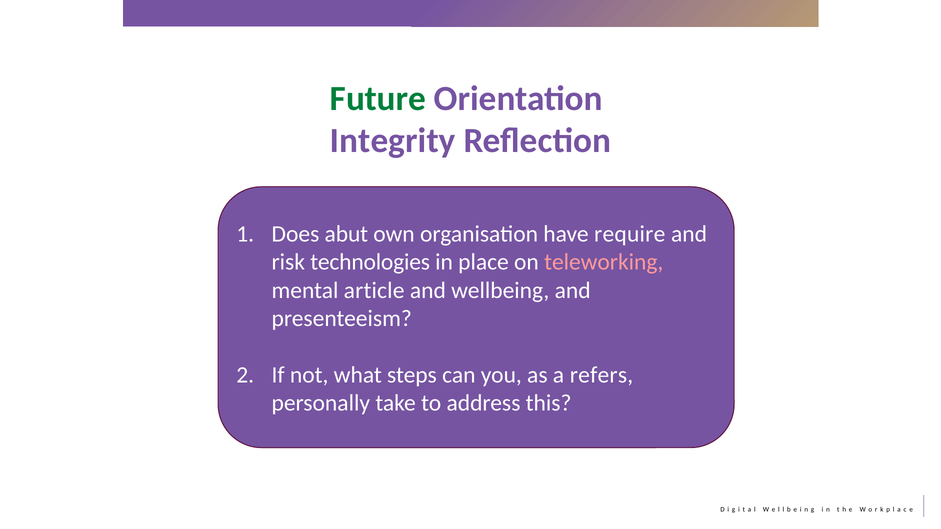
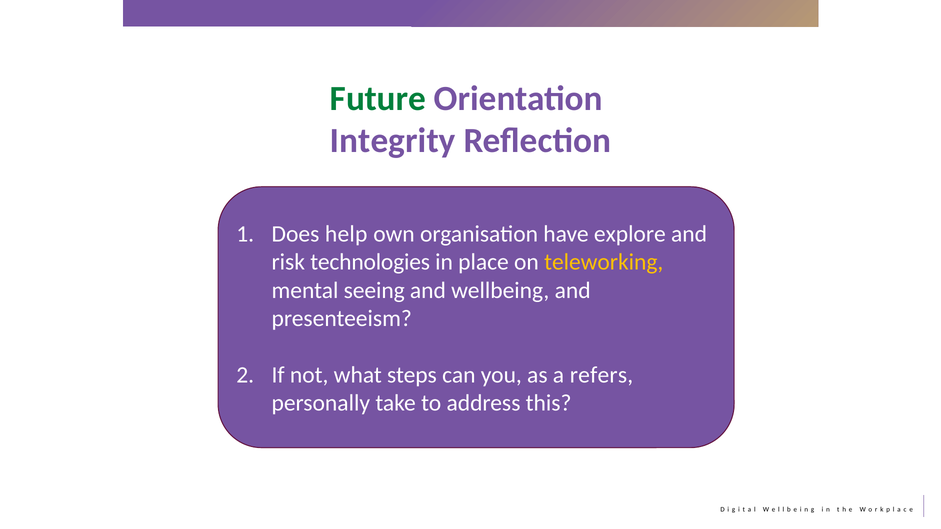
abut: abut -> help
require: require -> explore
teleworking colour: pink -> yellow
article: article -> seeing
